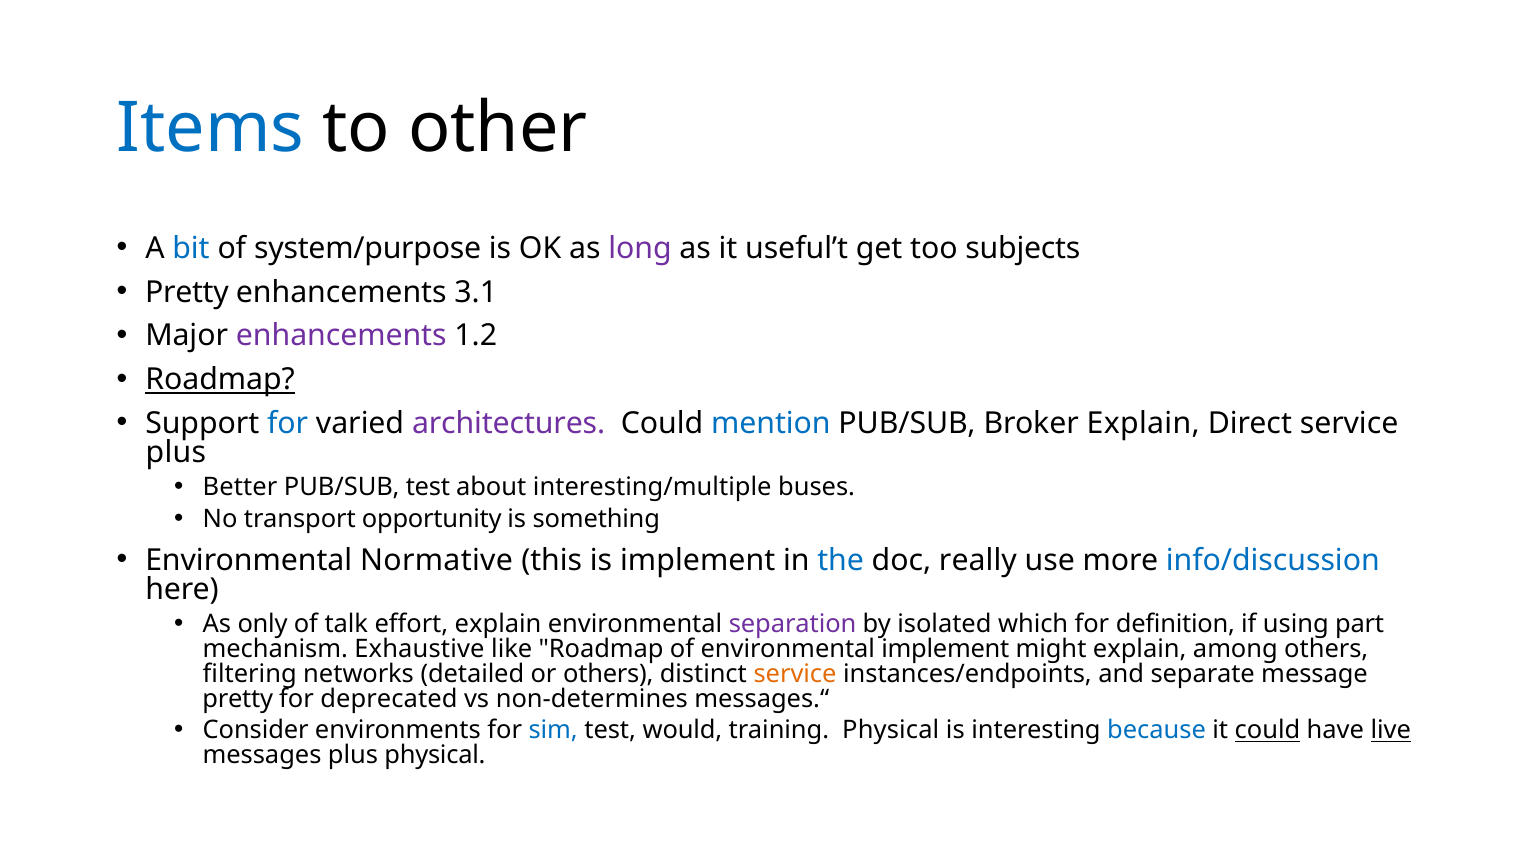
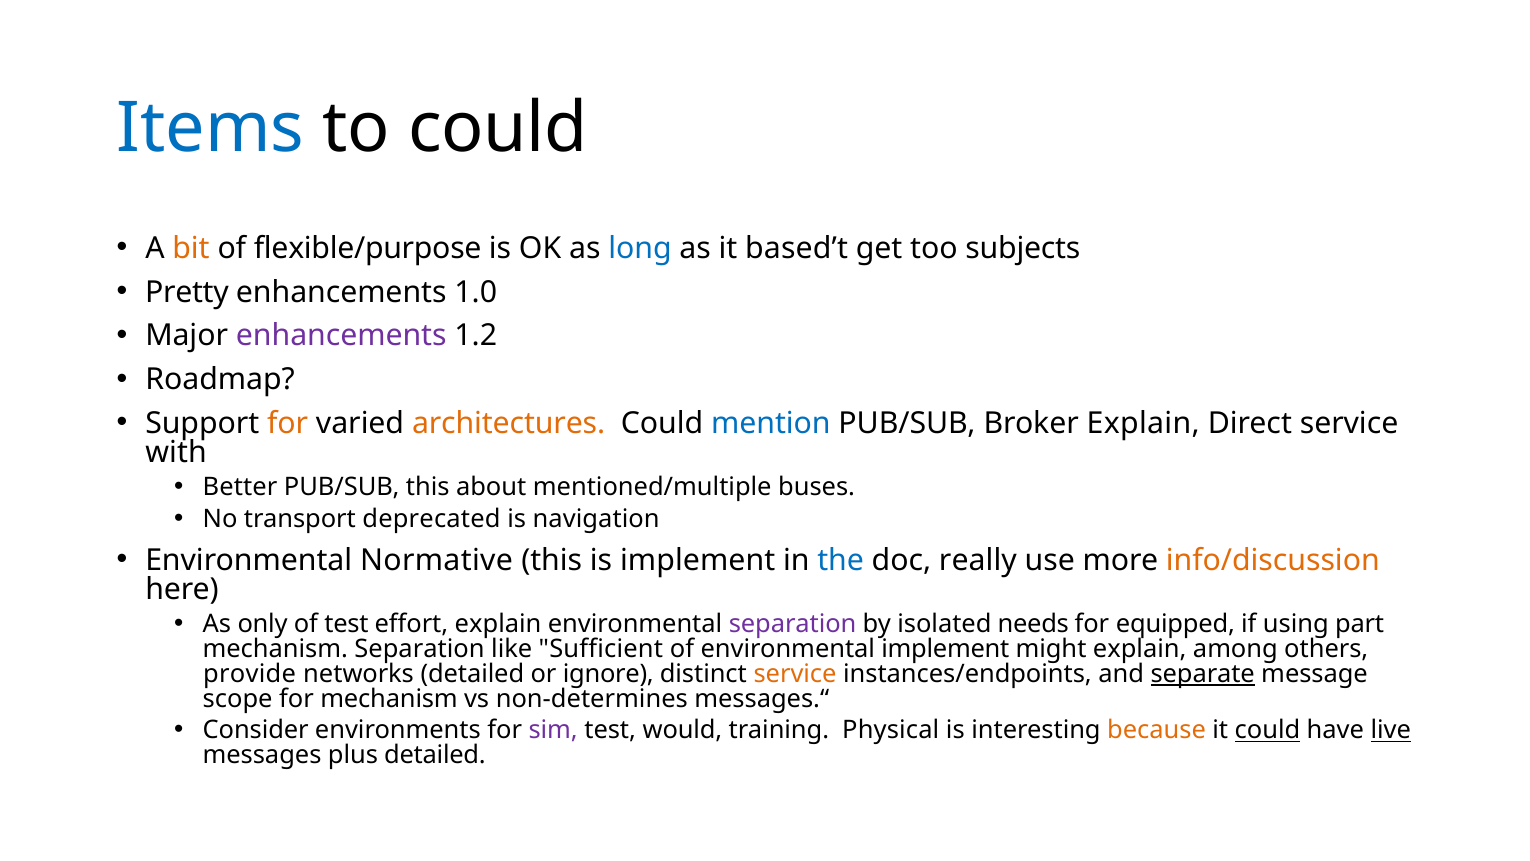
to other: other -> could
bit colour: blue -> orange
system/purpose: system/purpose -> flexible/purpose
long colour: purple -> blue
useful’t: useful’t -> based’t
3.1: 3.1 -> 1.0
Roadmap at (220, 380) underline: present -> none
for at (288, 423) colour: blue -> orange
architectures colour: purple -> orange
plus at (176, 453): plus -> with
PUB/SUB test: test -> this
interesting/multiple: interesting/multiple -> mentioned/multiple
opportunity: opportunity -> deprecated
something: something -> navigation
info/discussion colour: blue -> orange
of talk: talk -> test
which: which -> needs
definition: definition -> equipped
mechanism Exhaustive: Exhaustive -> Separation
like Roadmap: Roadmap -> Sufficient
filtering: filtering -> provide
or others: others -> ignore
separate underline: none -> present
pretty at (238, 698): pretty -> scope
for deprecated: deprecated -> mechanism
sim colour: blue -> purple
because colour: blue -> orange
plus physical: physical -> detailed
